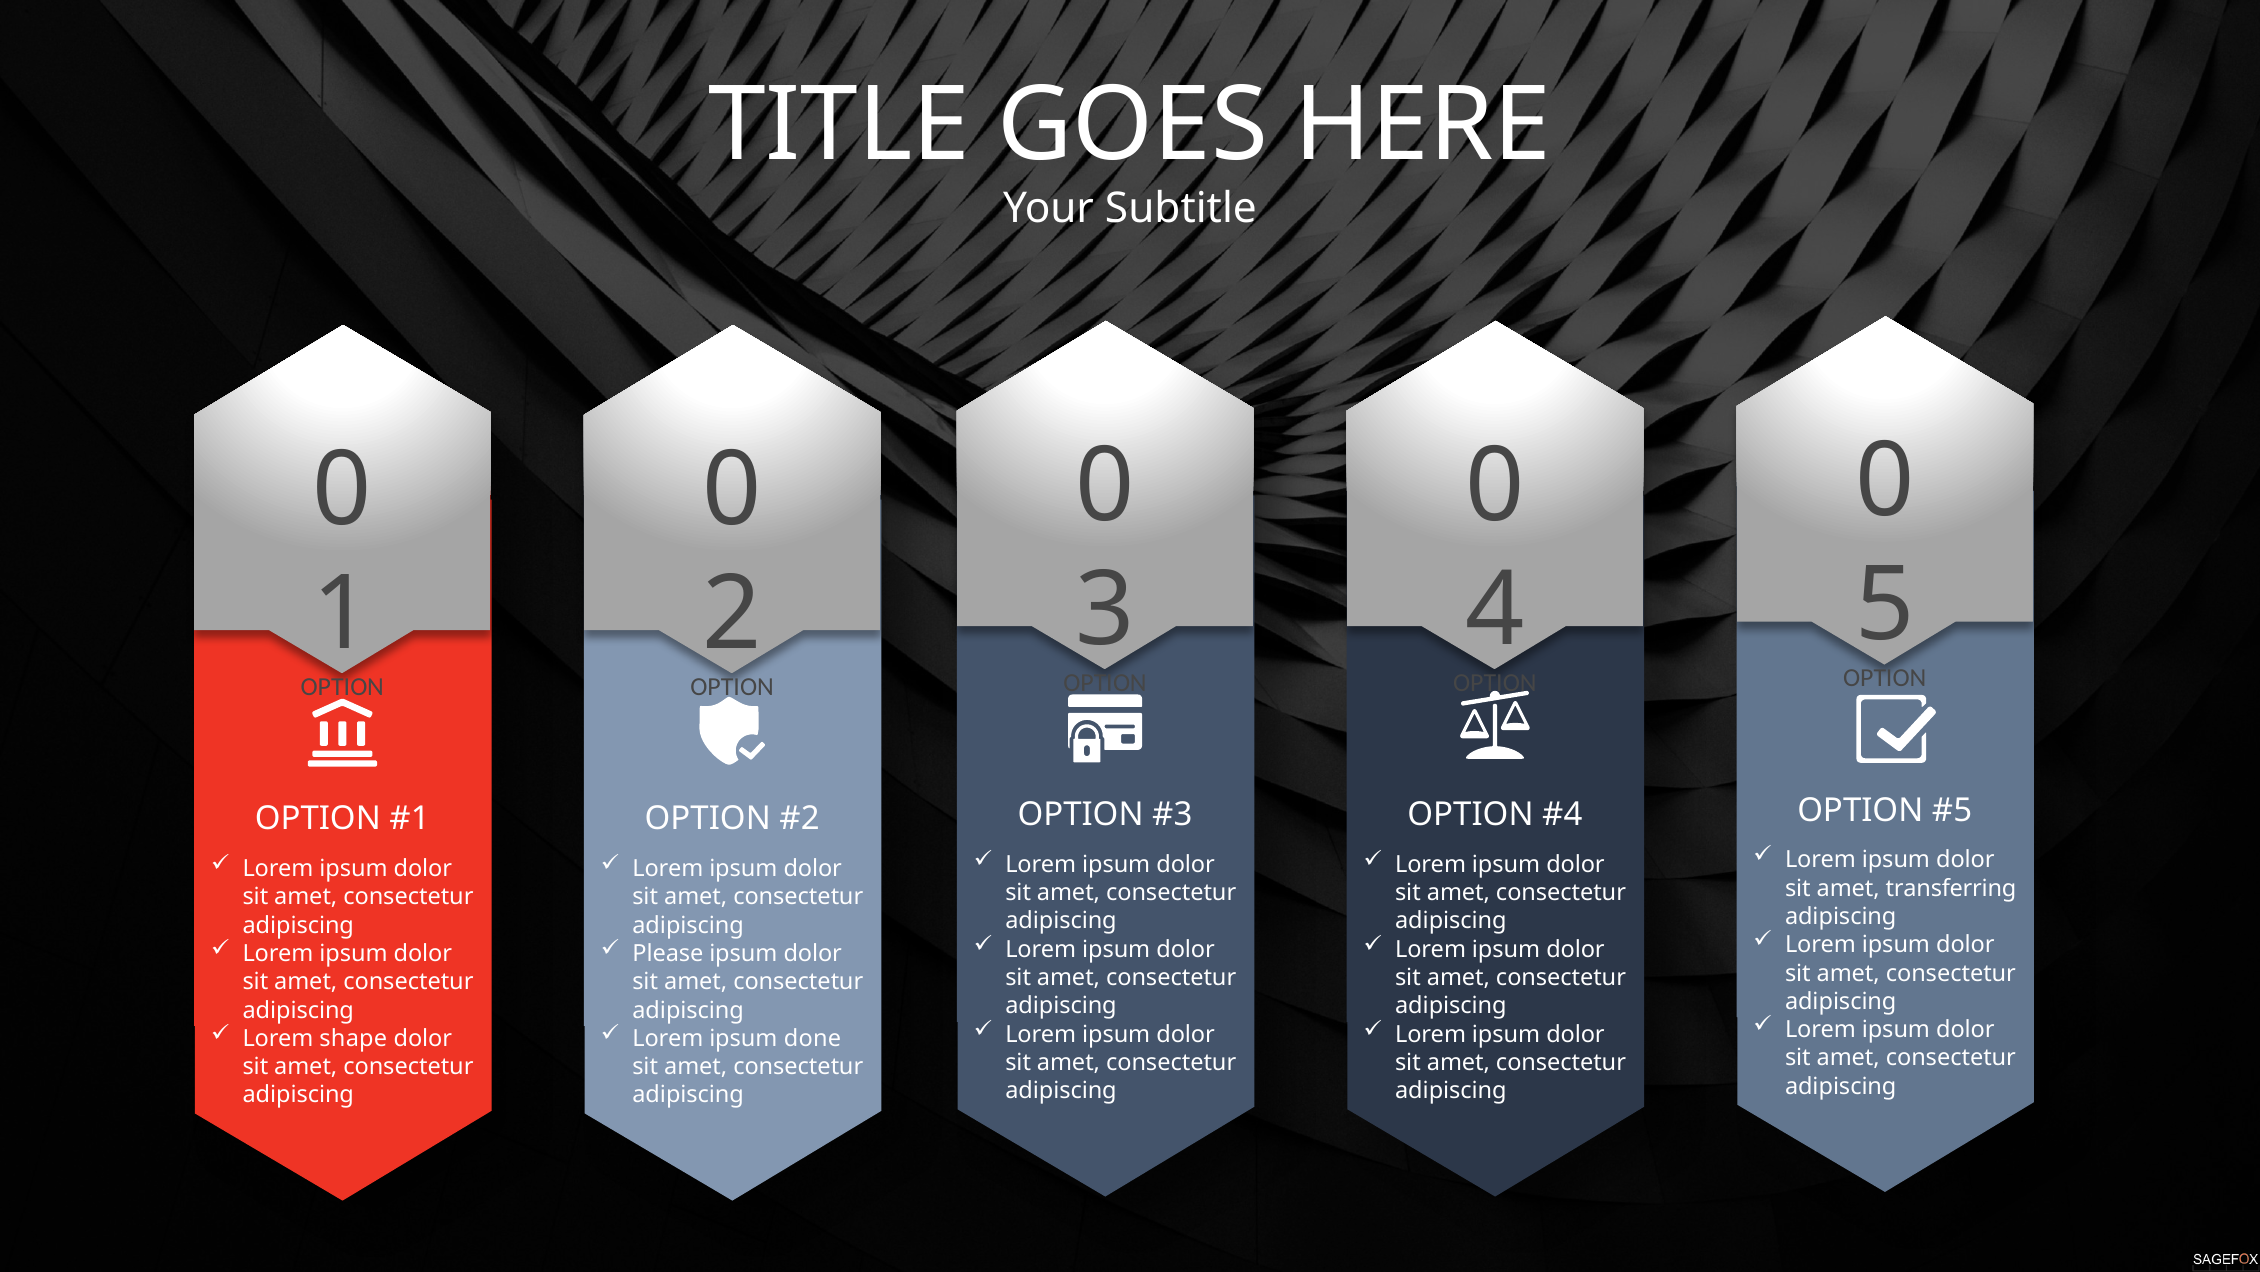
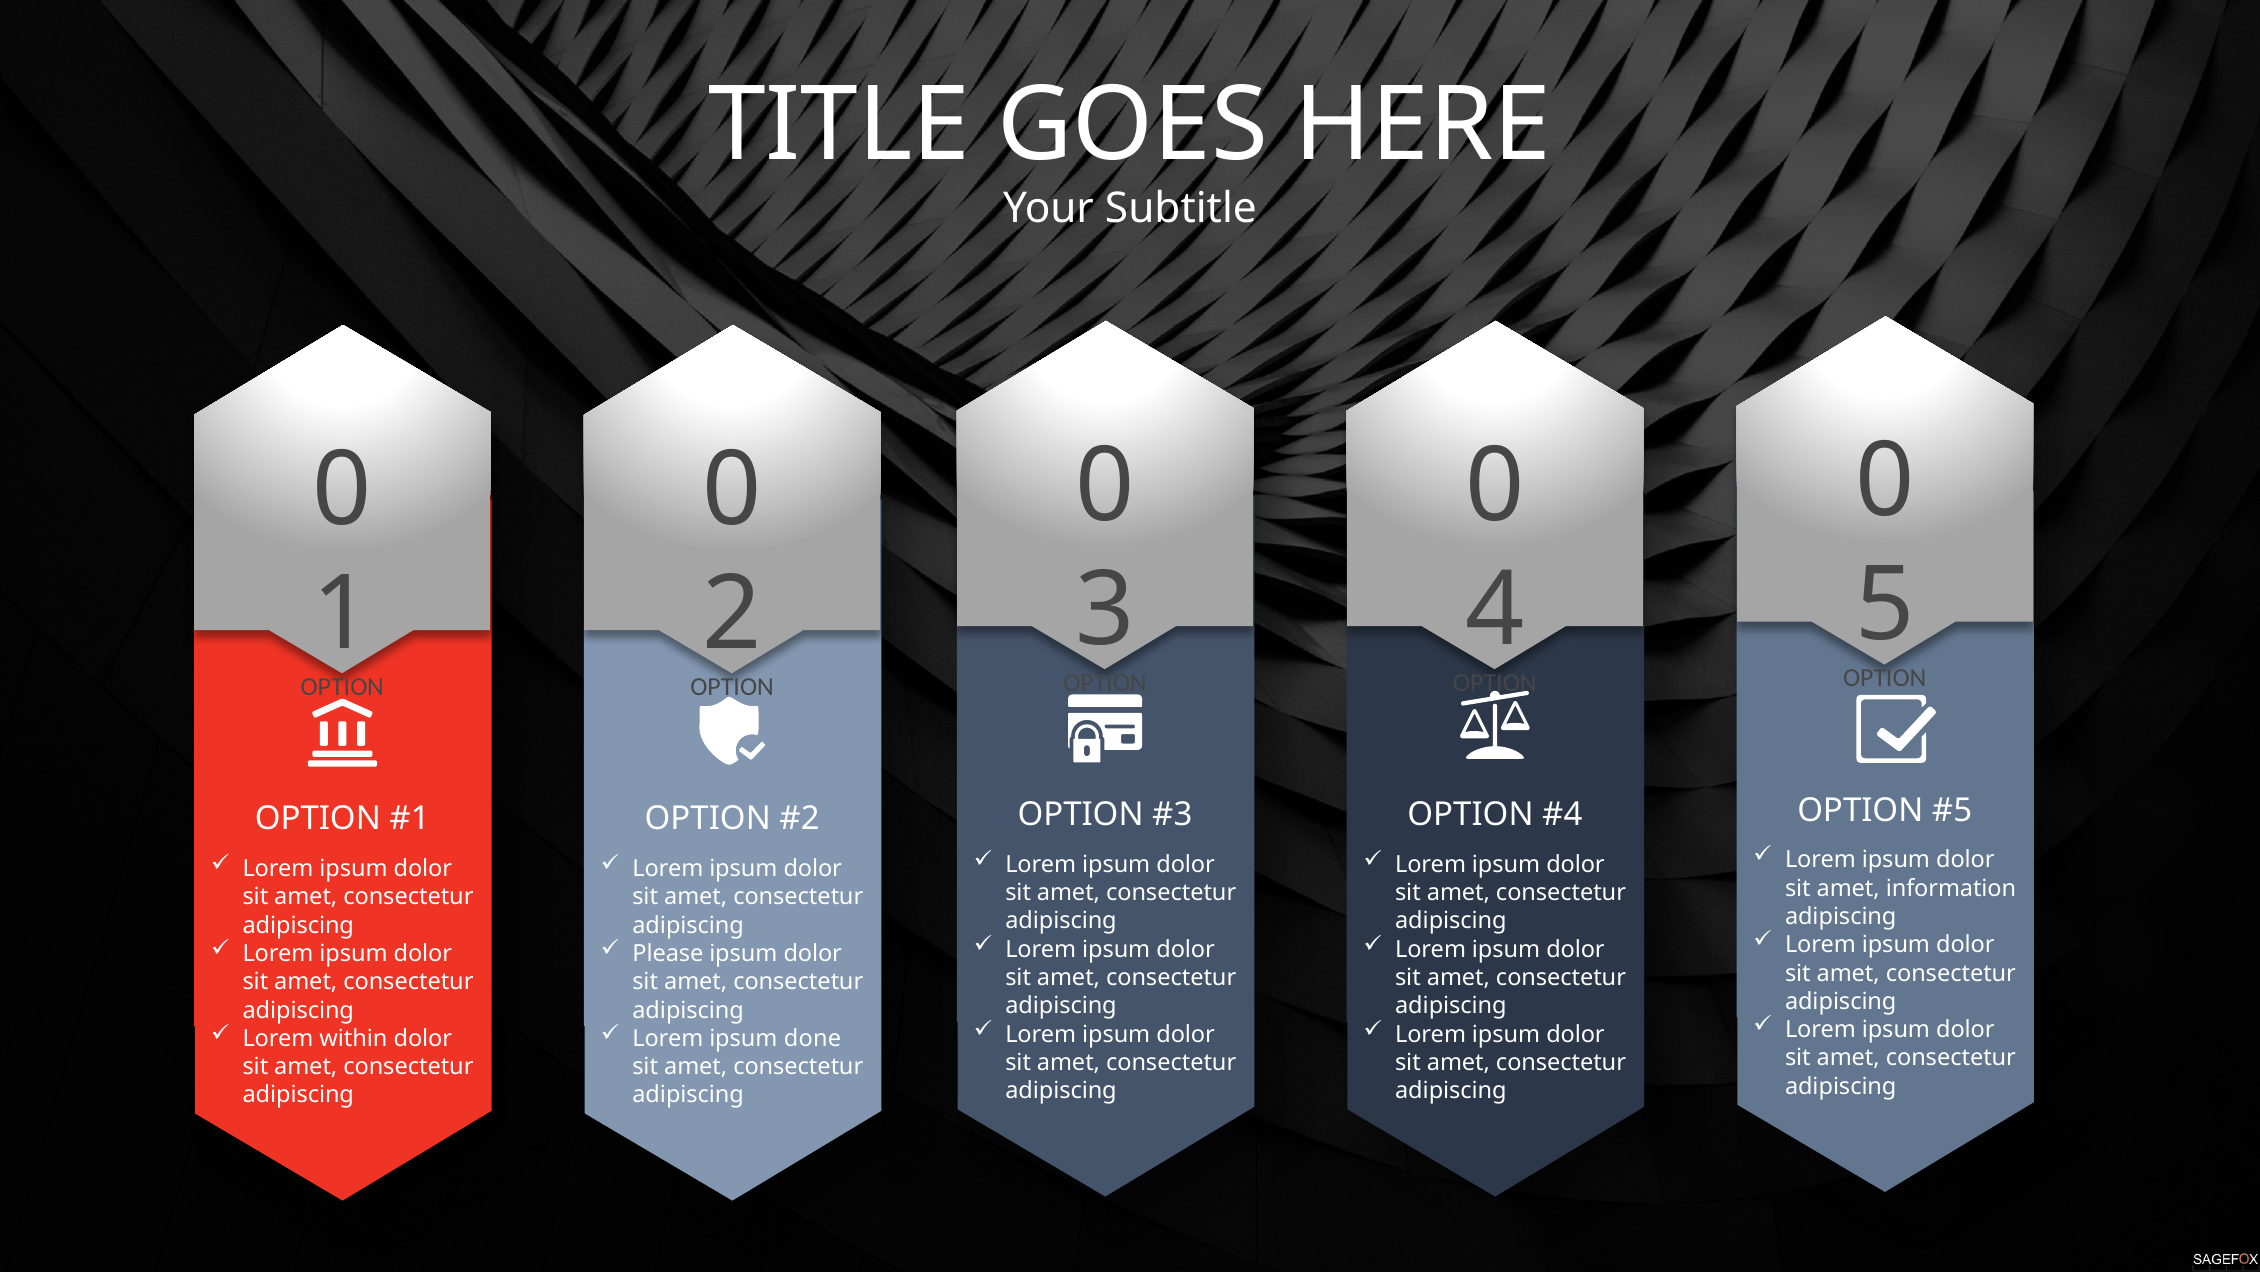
transferring: transferring -> information
shape: shape -> within
